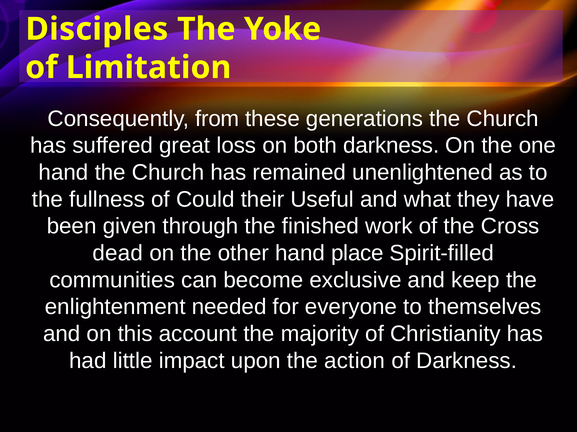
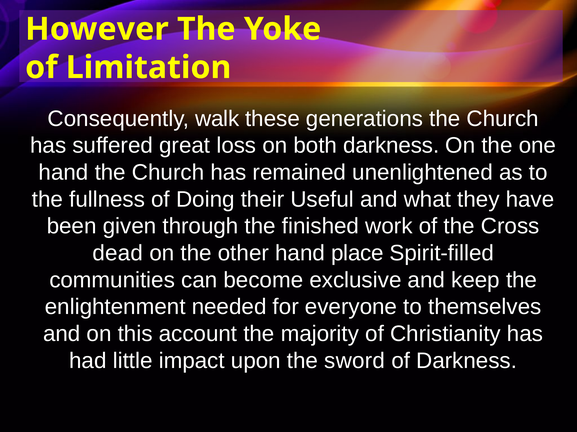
Disciples: Disciples -> However
from: from -> walk
Could: Could -> Doing
action: action -> sword
